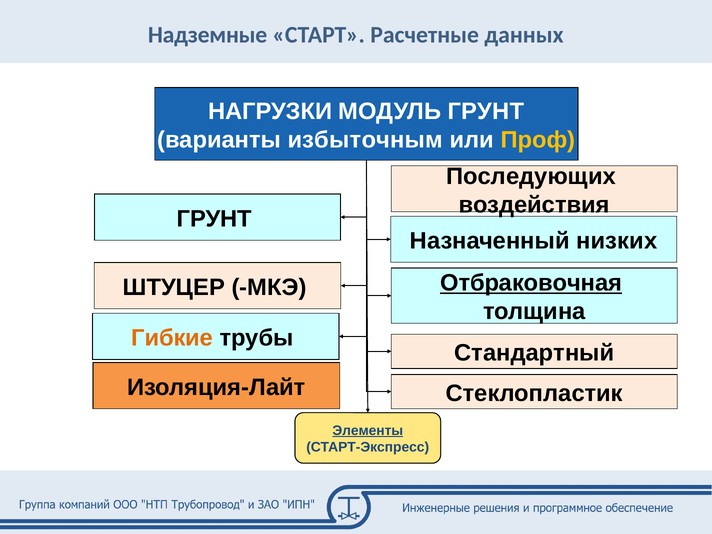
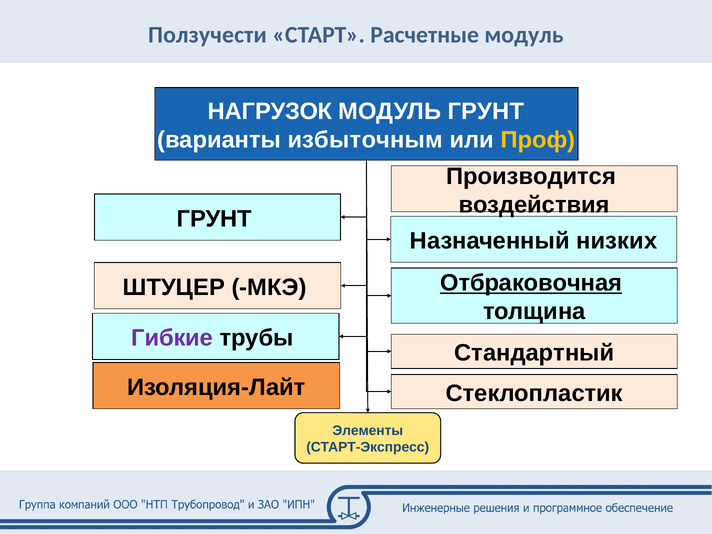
Надземные: Надземные -> Ползучести
Расчетные данных: данных -> модуль
НАГРУЗКИ: НАГРУЗКИ -> НАГРУЗОК
Последующих: Последующих -> Производится
Гибкие colour: orange -> purple
Элементы underline: present -> none
